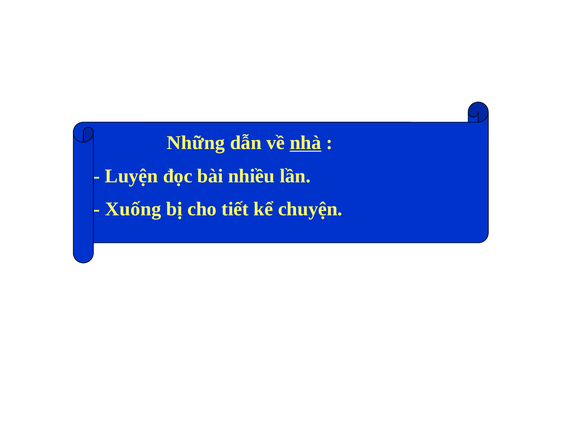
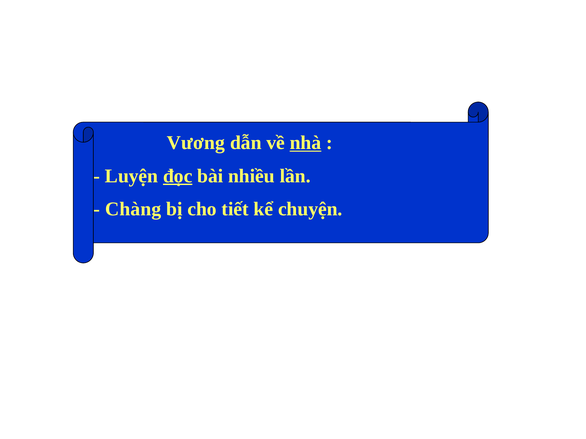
Những: Những -> Vương
đọc underline: none -> present
Xuống: Xuống -> Chàng
